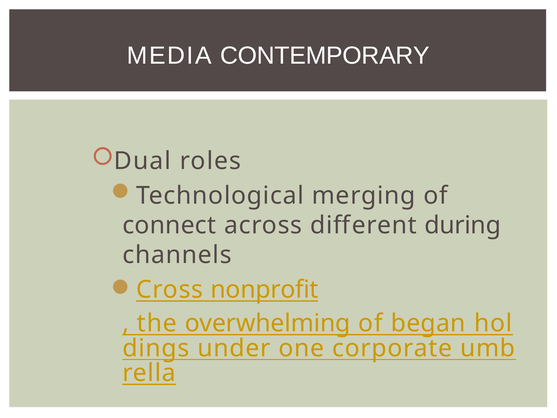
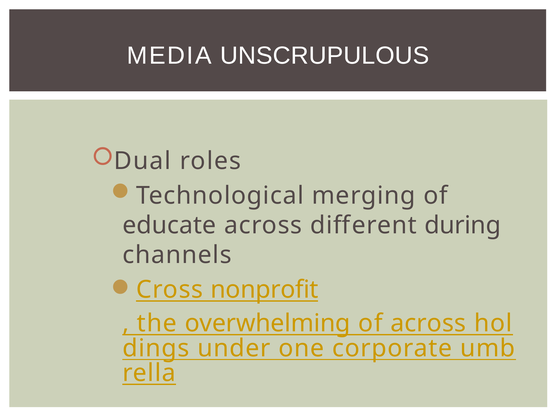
CONTEMPORARY: CONTEMPORARY -> UNSCRUPULOUS
connect: connect -> educate
of began: began -> across
